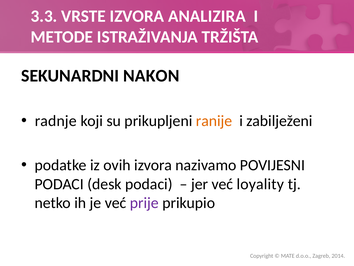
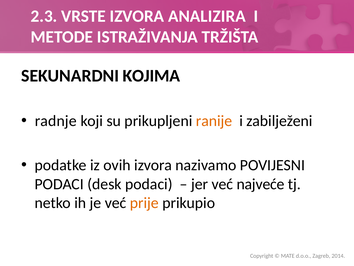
3.3: 3.3 -> 2.3
NAKON: NAKON -> KOJIMA
loyality: loyality -> najveće
prije colour: purple -> orange
